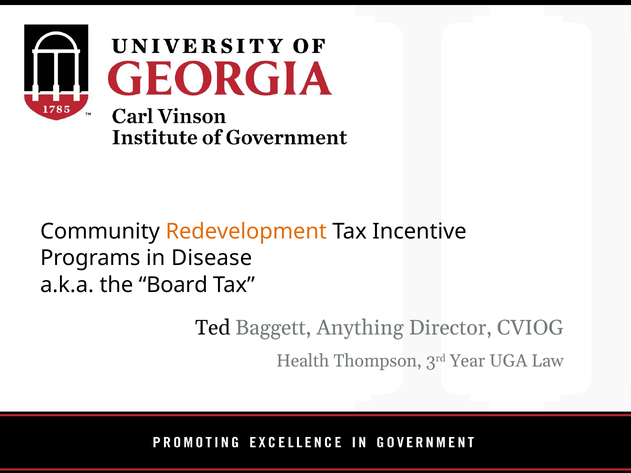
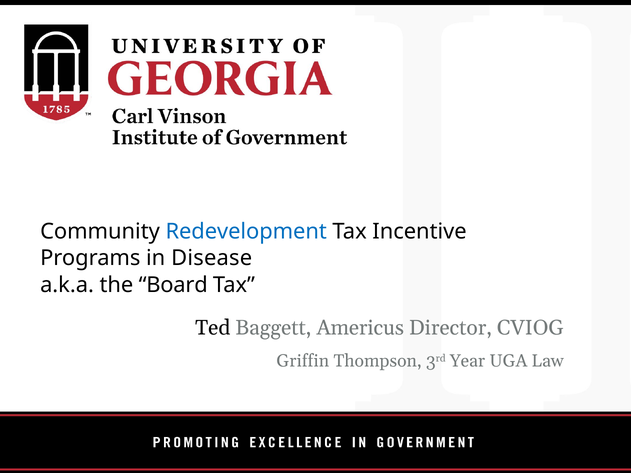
Redevelopment colour: orange -> blue
Anything: Anything -> Americus
Health: Health -> Griffin
